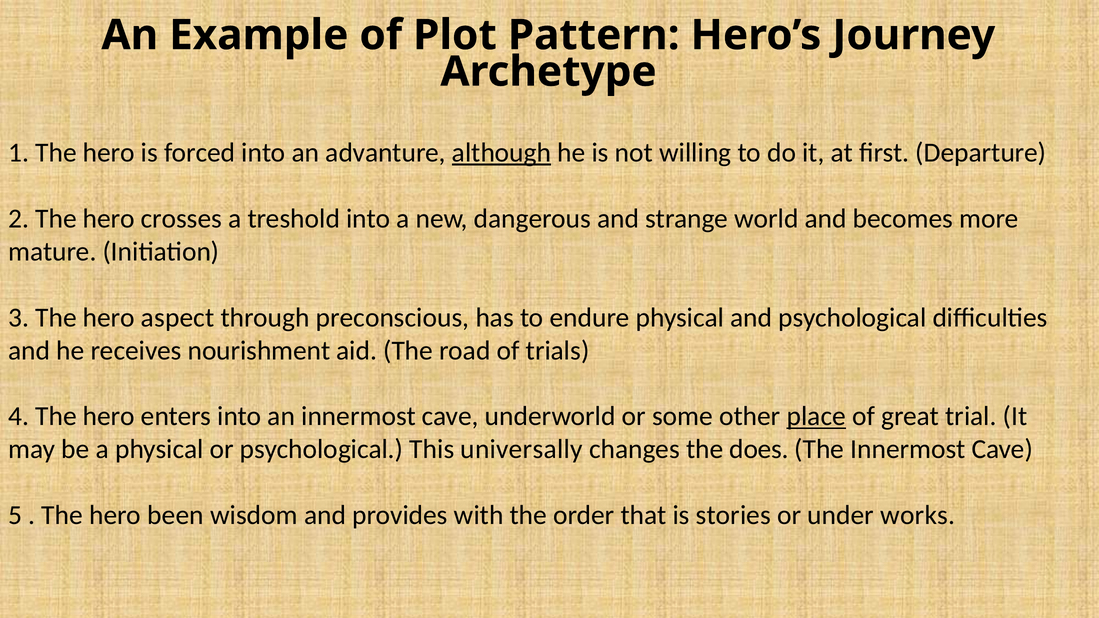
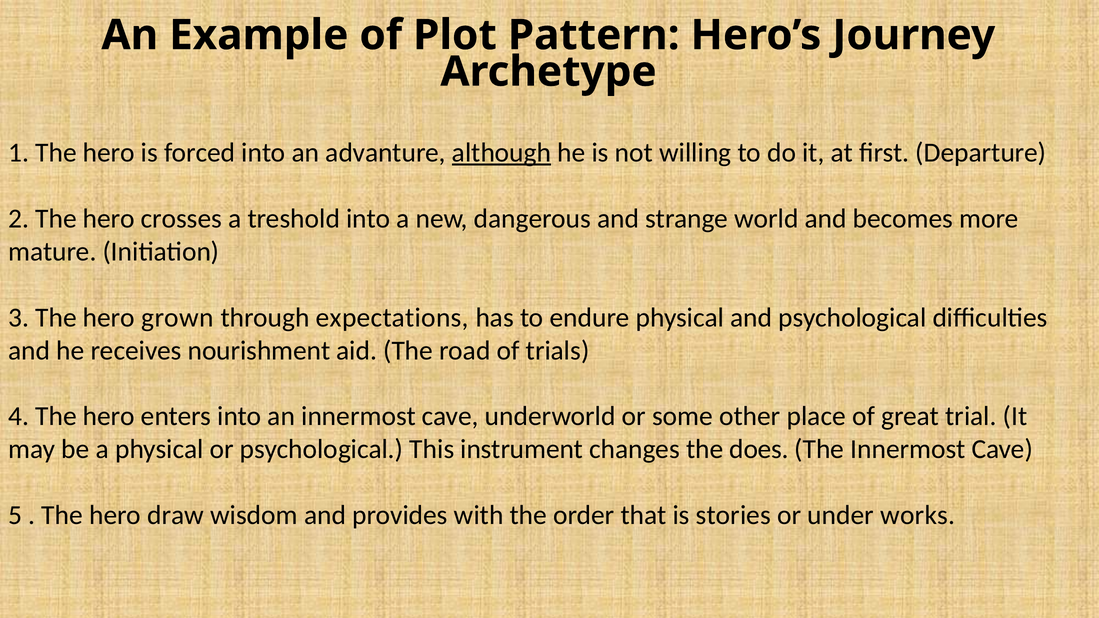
aspect: aspect -> grown
preconscious: preconscious -> expectations
place underline: present -> none
universally: universally -> instrument
been: been -> draw
